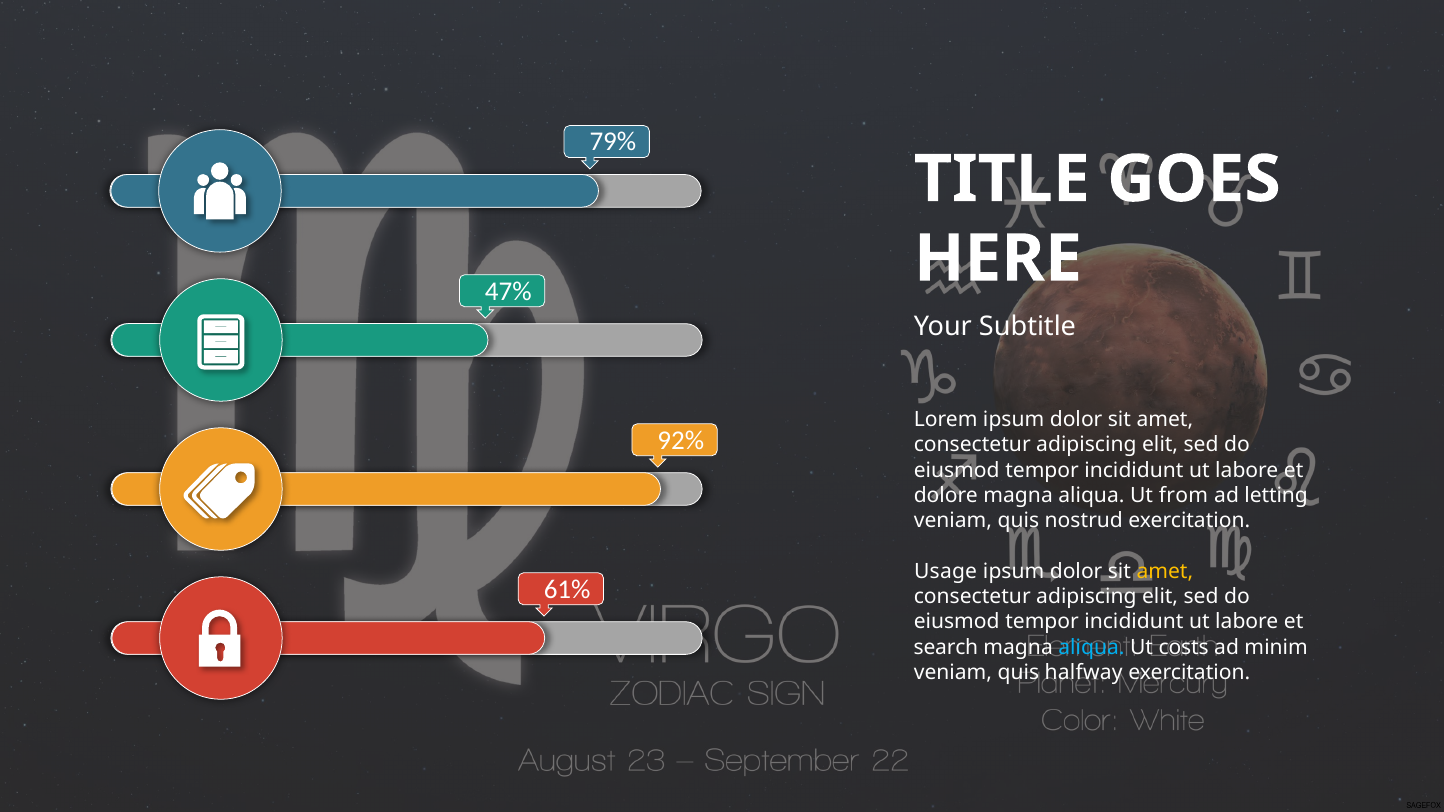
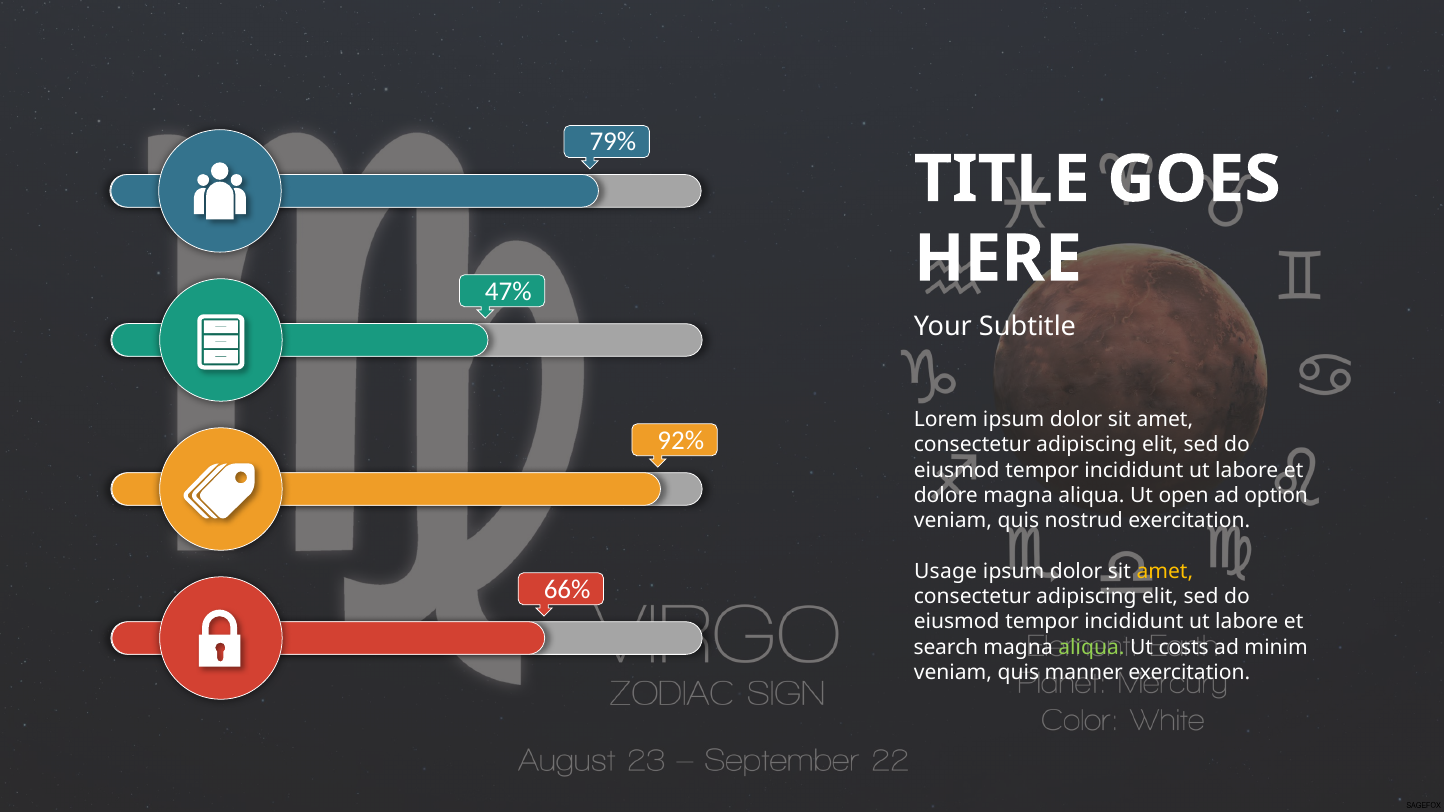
from: from -> open
letting: letting -> option
61%: 61% -> 66%
aliqua at (1091, 647) colour: light blue -> light green
halfway: halfway -> manner
